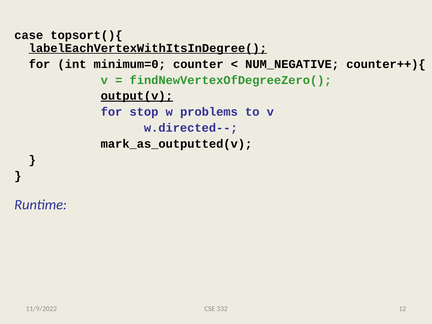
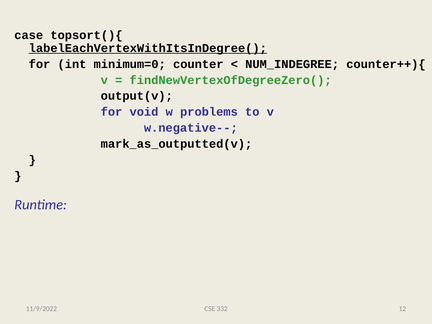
NUM_NEGATIVE: NUM_NEGATIVE -> NUM_INDEGREE
output(v underline: present -> none
stop: stop -> void
w.directed--: w.directed-- -> w.negative--
